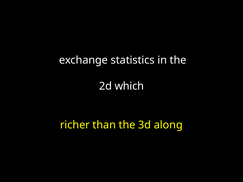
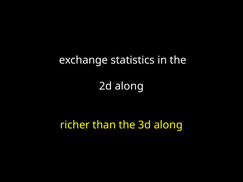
2d which: which -> along
